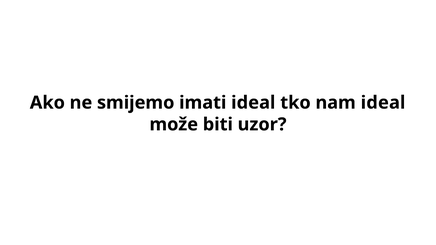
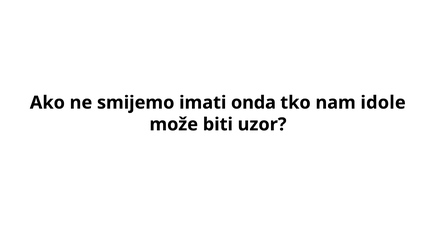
imati ideal: ideal -> onda
nam ideal: ideal -> idole
